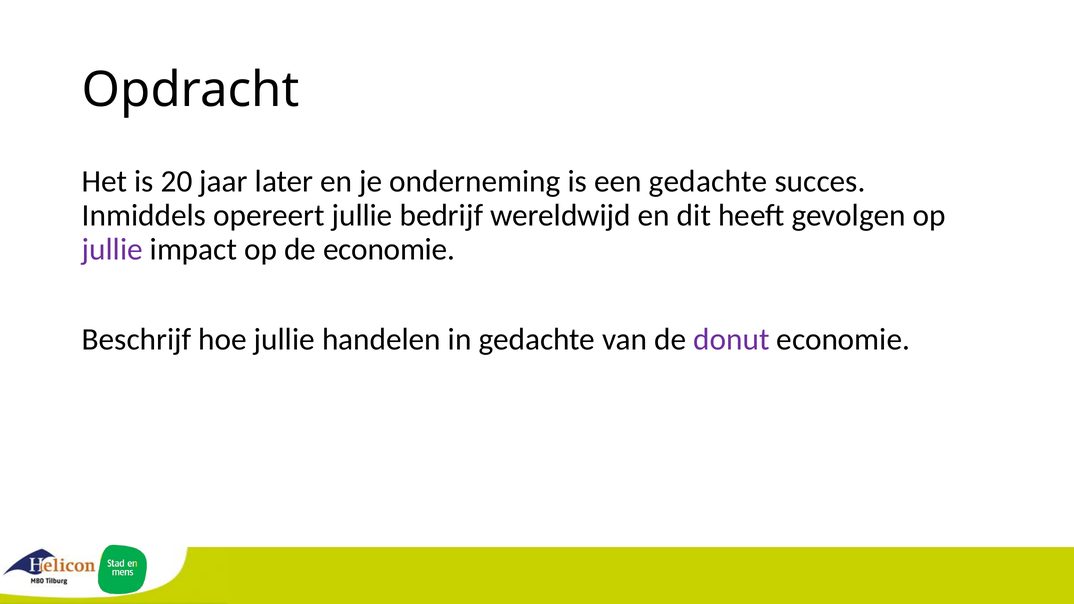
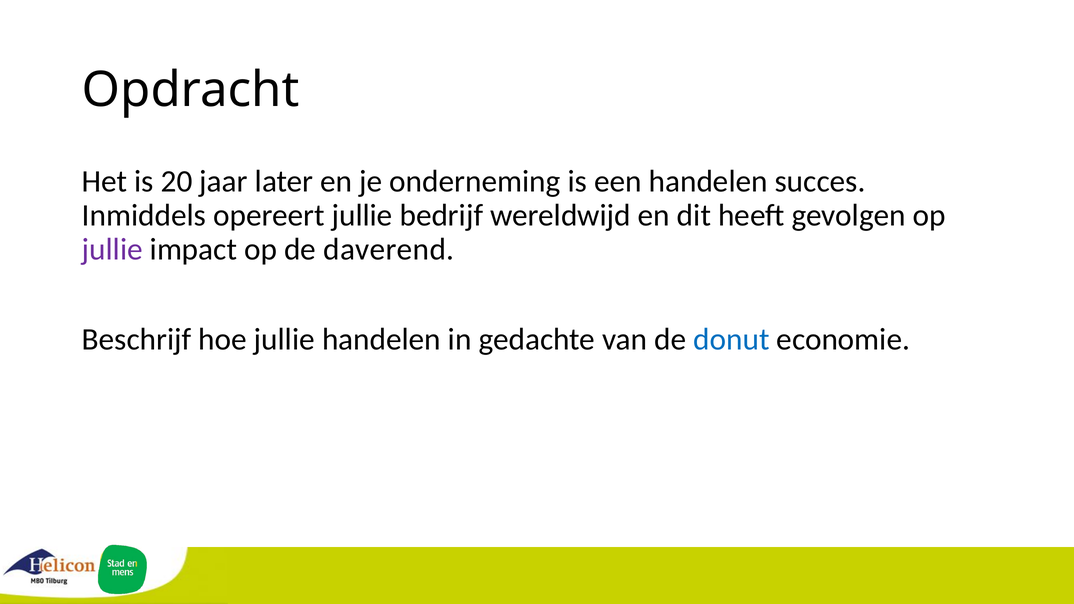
een gedachte: gedachte -> handelen
de economie: economie -> daverend
donut colour: purple -> blue
